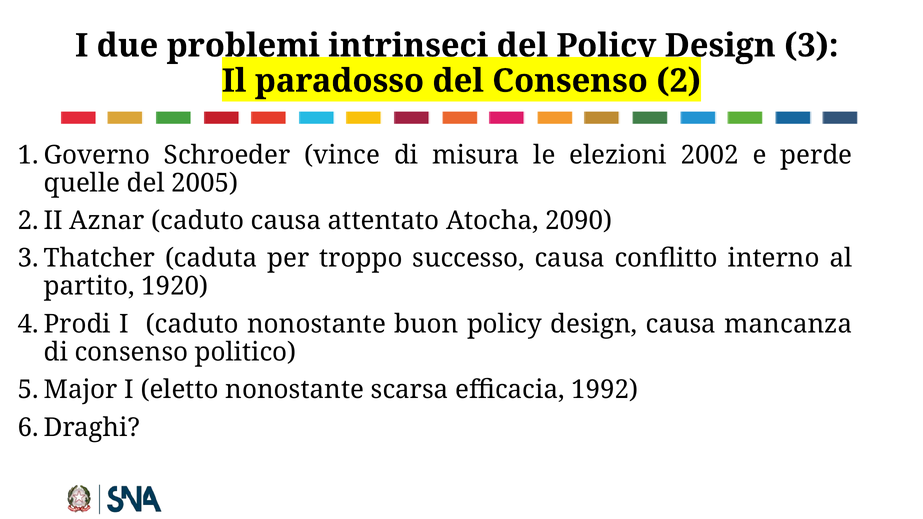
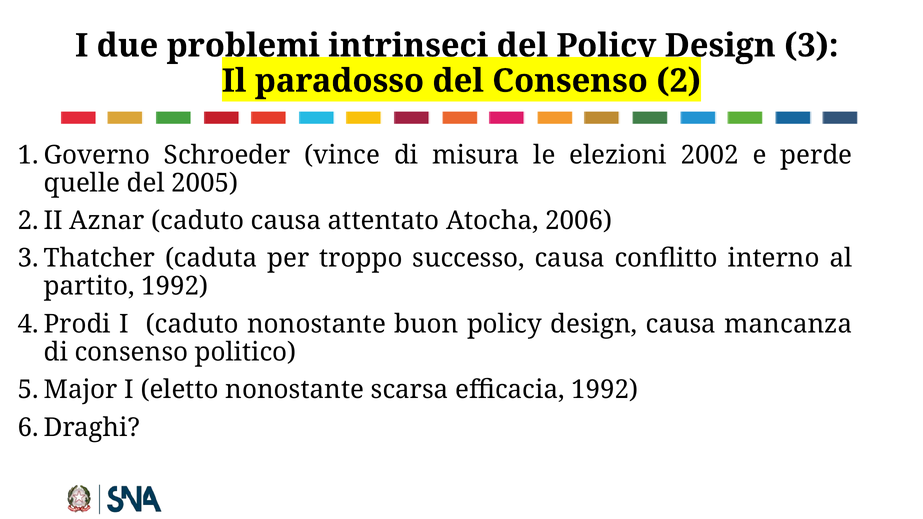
2090: 2090 -> 2006
partito 1920: 1920 -> 1992
